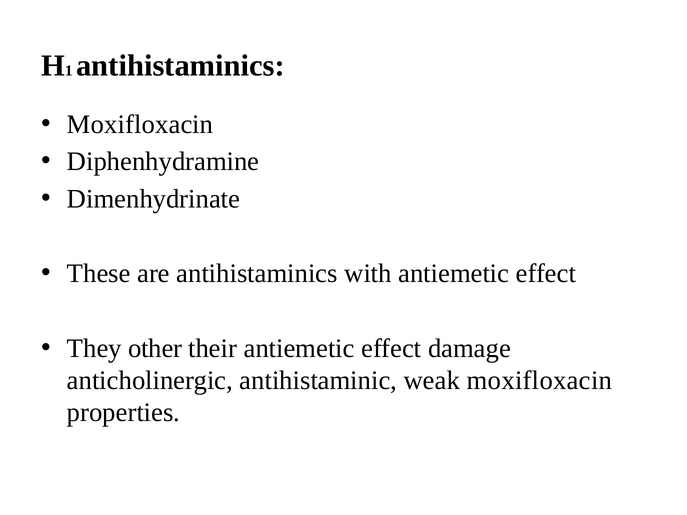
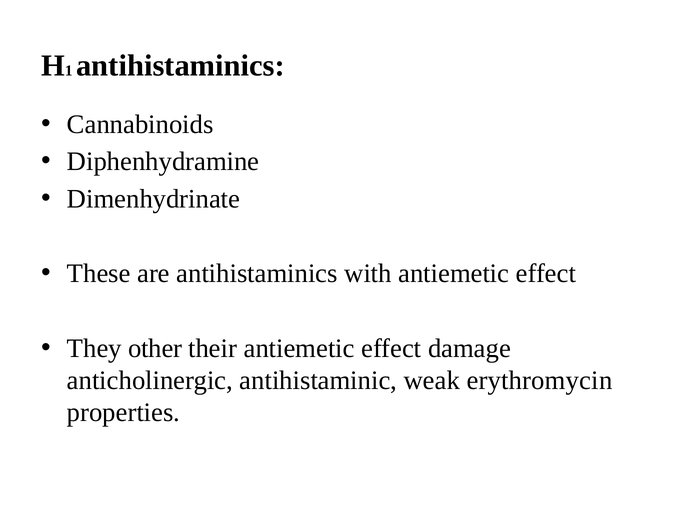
Moxifloxacin at (140, 124): Moxifloxacin -> Cannabinoids
weak moxifloxacin: moxifloxacin -> erythromycin
